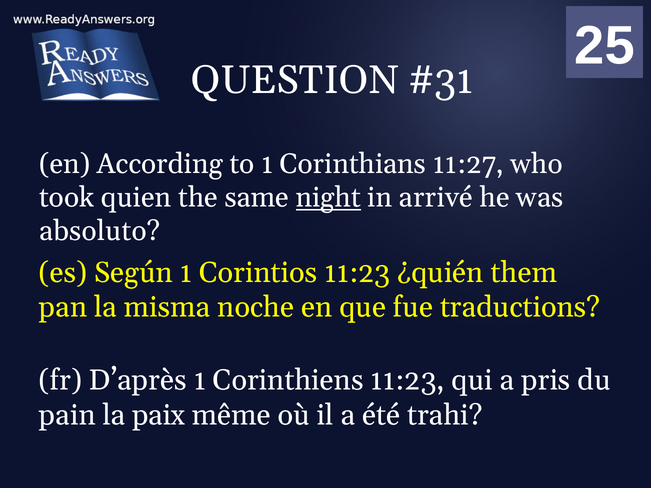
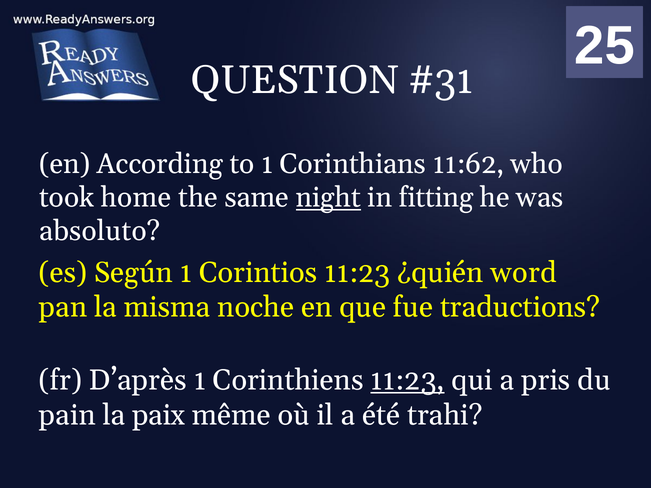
11:27: 11:27 -> 11:62
quien: quien -> home
arrivé: arrivé -> fitting
them: them -> word
11:23 at (407, 381) underline: none -> present
